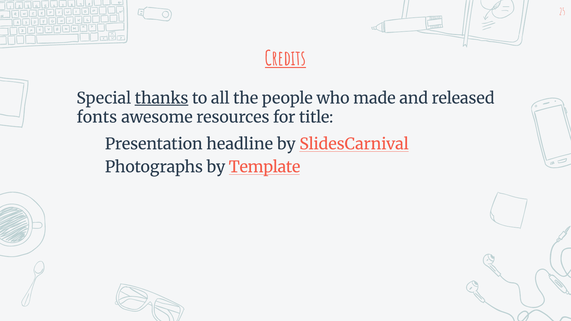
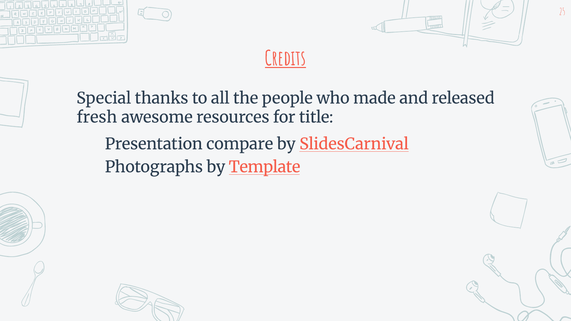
thanks underline: present -> none
fonts: fonts -> fresh
headline: headline -> compare
